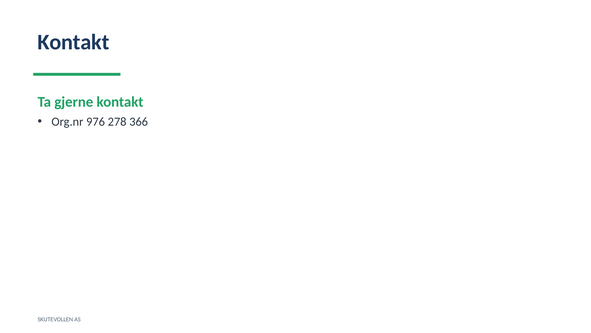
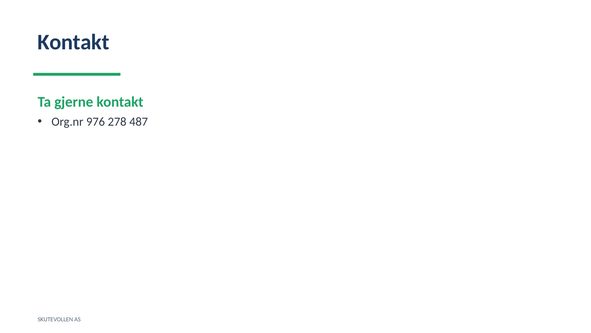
366: 366 -> 487
